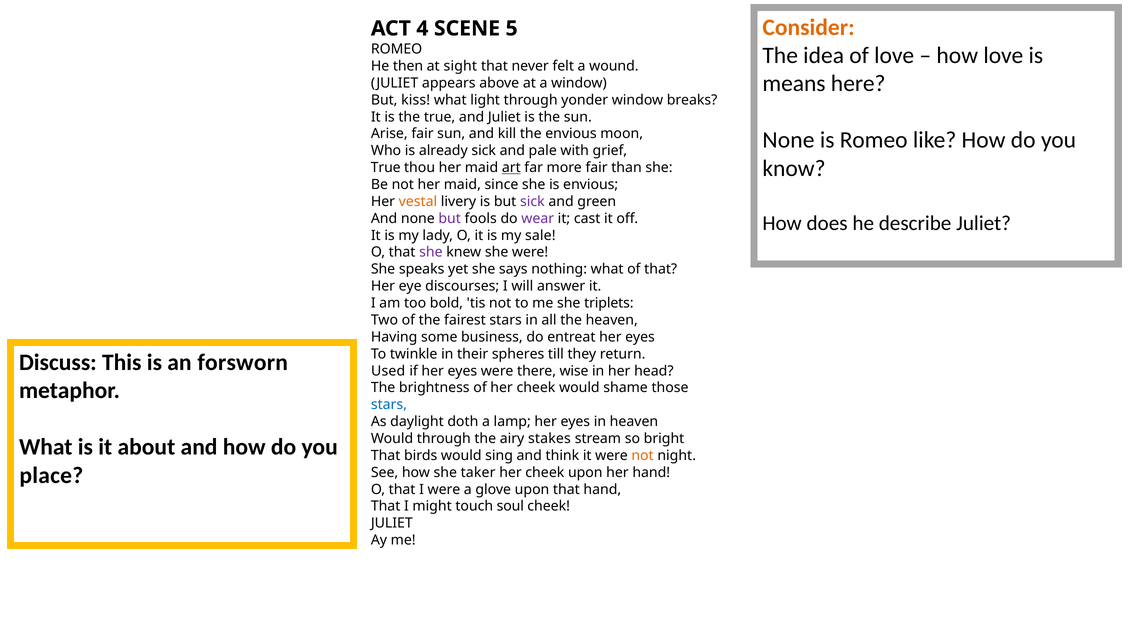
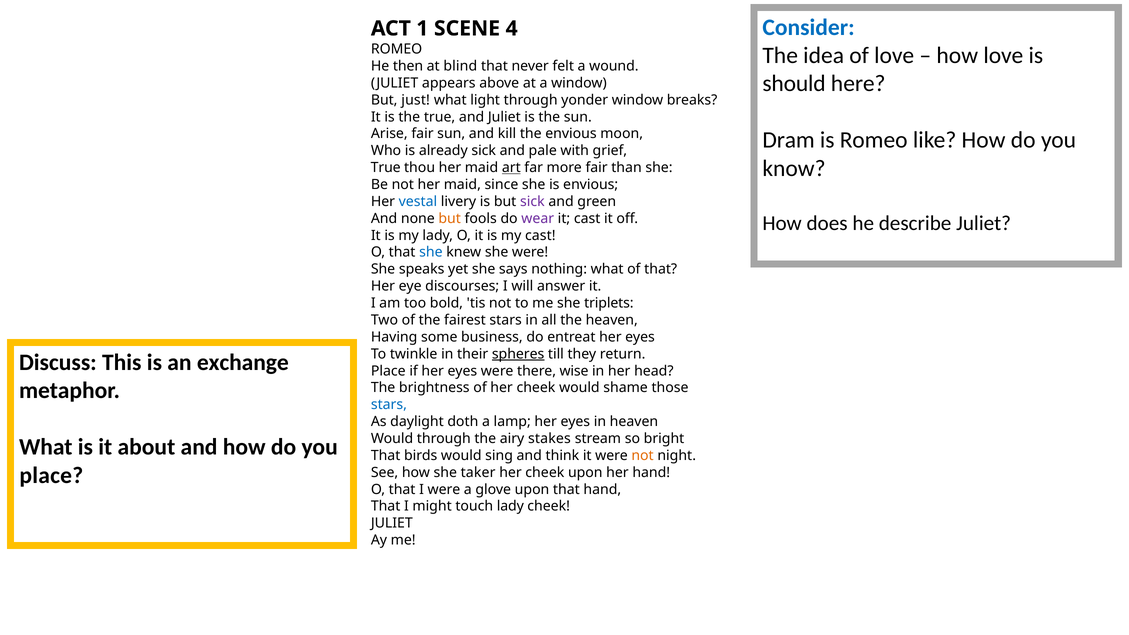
Consider colour: orange -> blue
4: 4 -> 1
5: 5 -> 4
sight: sight -> blind
means: means -> should
kiss: kiss -> just
None at (788, 140): None -> Dram
vestal colour: orange -> blue
but at (450, 218) colour: purple -> orange
my sale: sale -> cast
she at (431, 252) colour: purple -> blue
spheres underline: none -> present
forsworn: forsworn -> exchange
Used at (388, 371): Used -> Place
touch soul: soul -> lady
